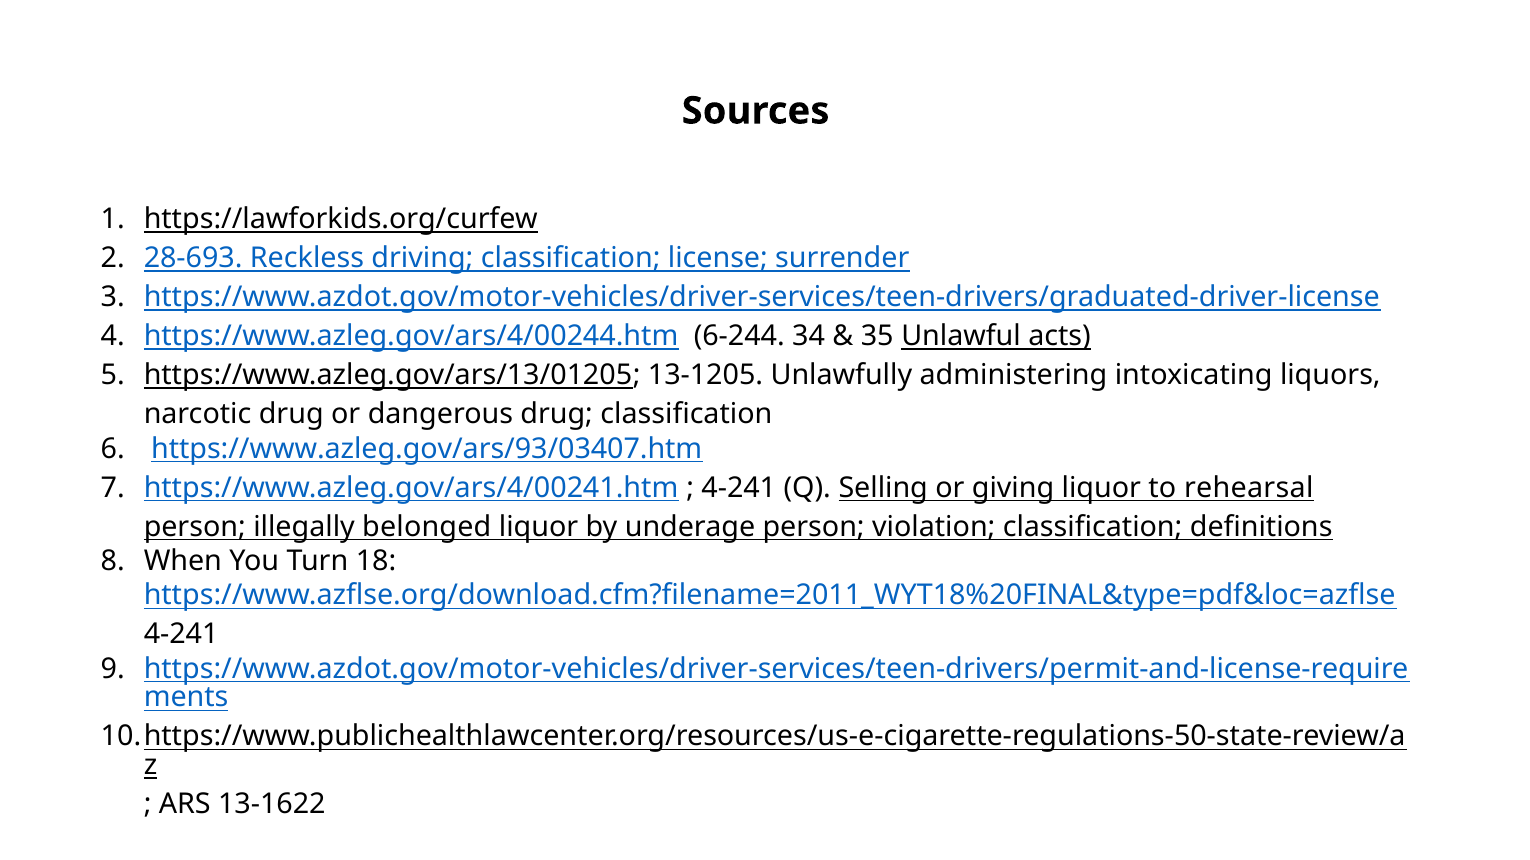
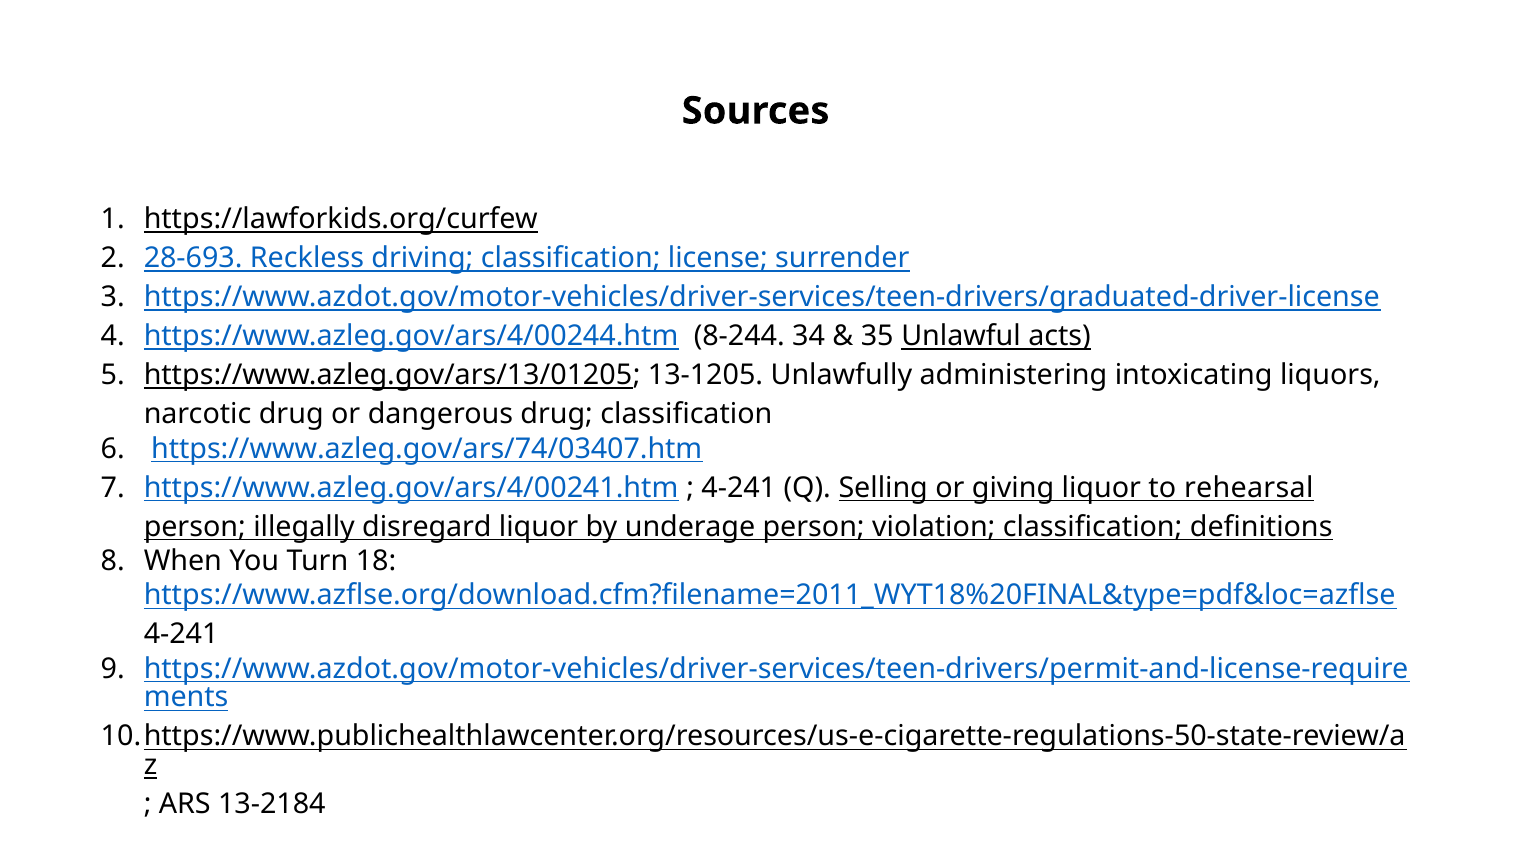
6-244: 6-244 -> 8-244
https://www.azleg.gov/ars/93/03407.htm: https://www.azleg.gov/ars/93/03407.htm -> https://www.azleg.gov/ars/74/03407.htm
belonged: belonged -> disregard
13-1622: 13-1622 -> 13-2184
